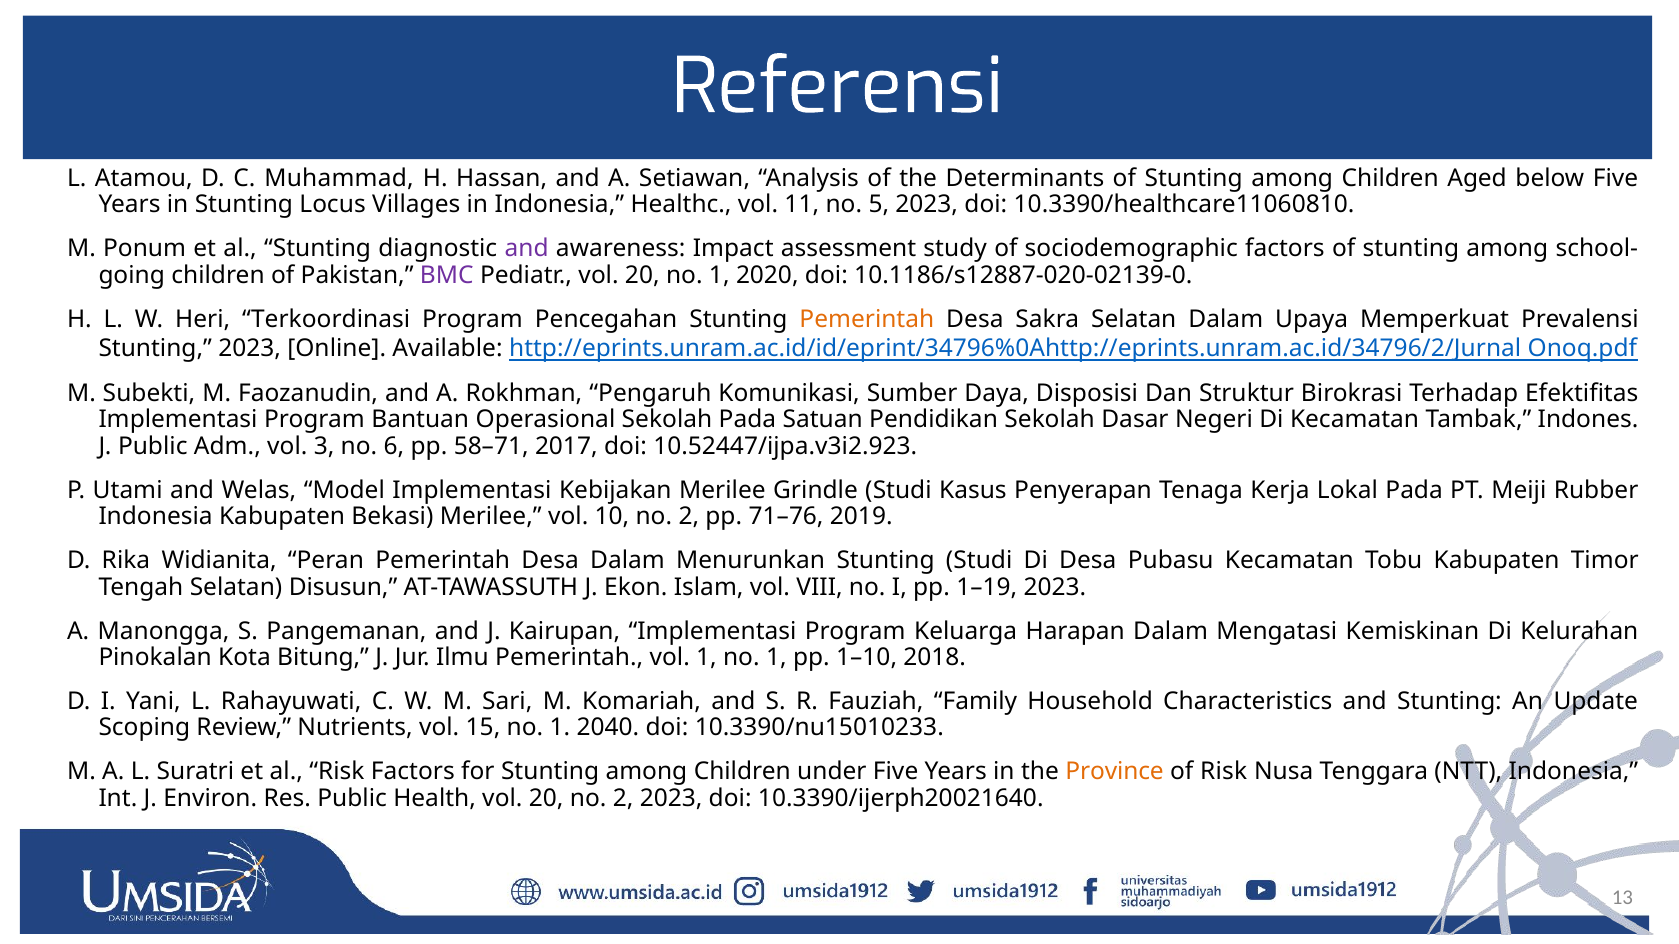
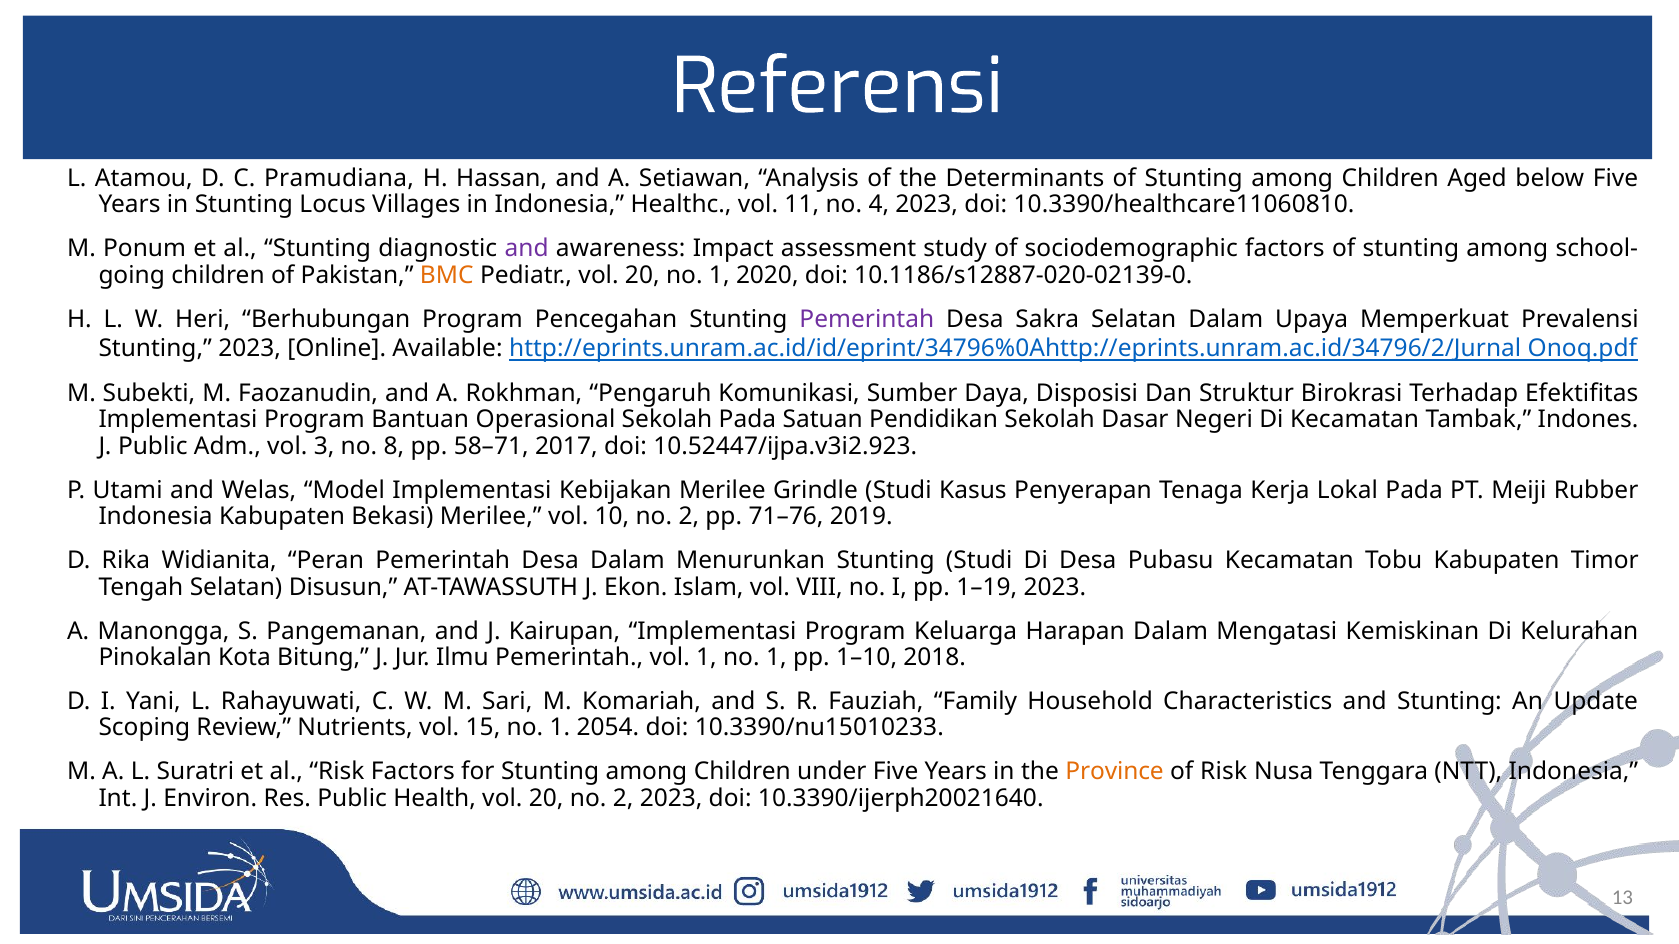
Muhammad: Muhammad -> Pramudiana
5: 5 -> 4
BMC colour: purple -> orange
Terkoordinasi: Terkoordinasi -> Berhubungan
Pemerintah at (867, 319) colour: orange -> purple
6: 6 -> 8
2040: 2040 -> 2054
